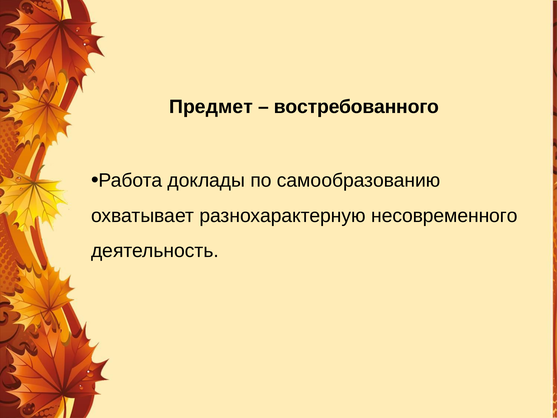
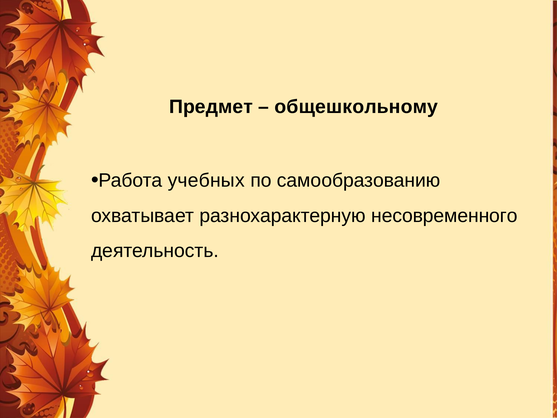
востребованного: востребованного -> общешкольному
доклады: доклады -> учебных
